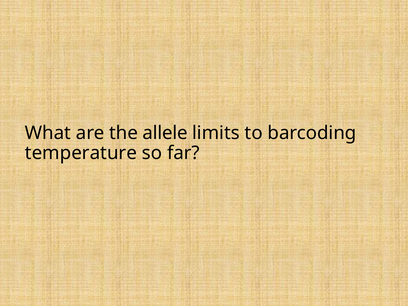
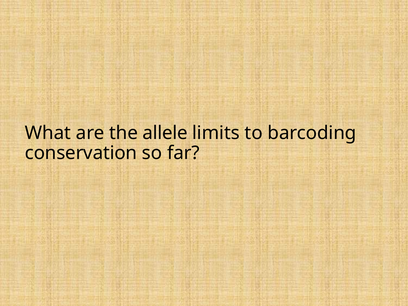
temperature: temperature -> conservation
